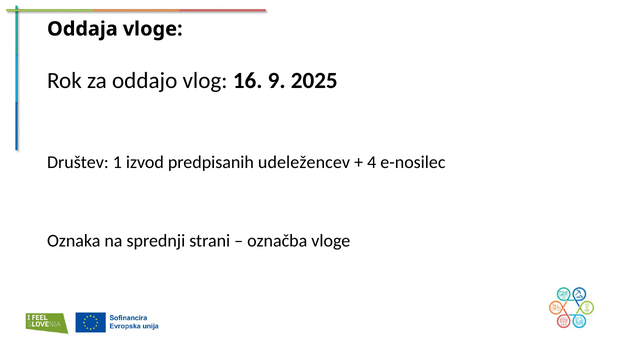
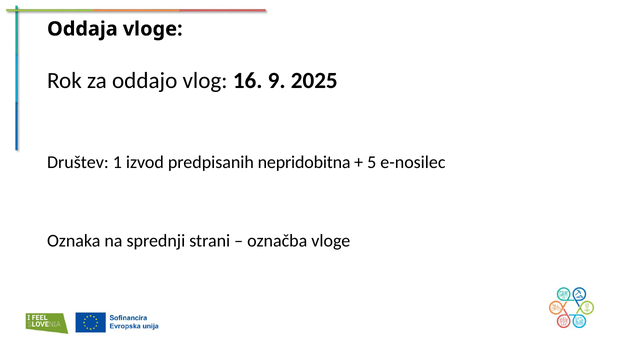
udeležencev: udeležencev -> nepridobitna
4: 4 -> 5
